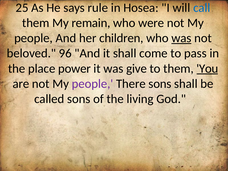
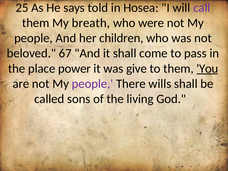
rule: rule -> told
call colour: blue -> purple
remain: remain -> breath
was at (181, 38) underline: present -> none
96: 96 -> 67
There sons: sons -> wills
